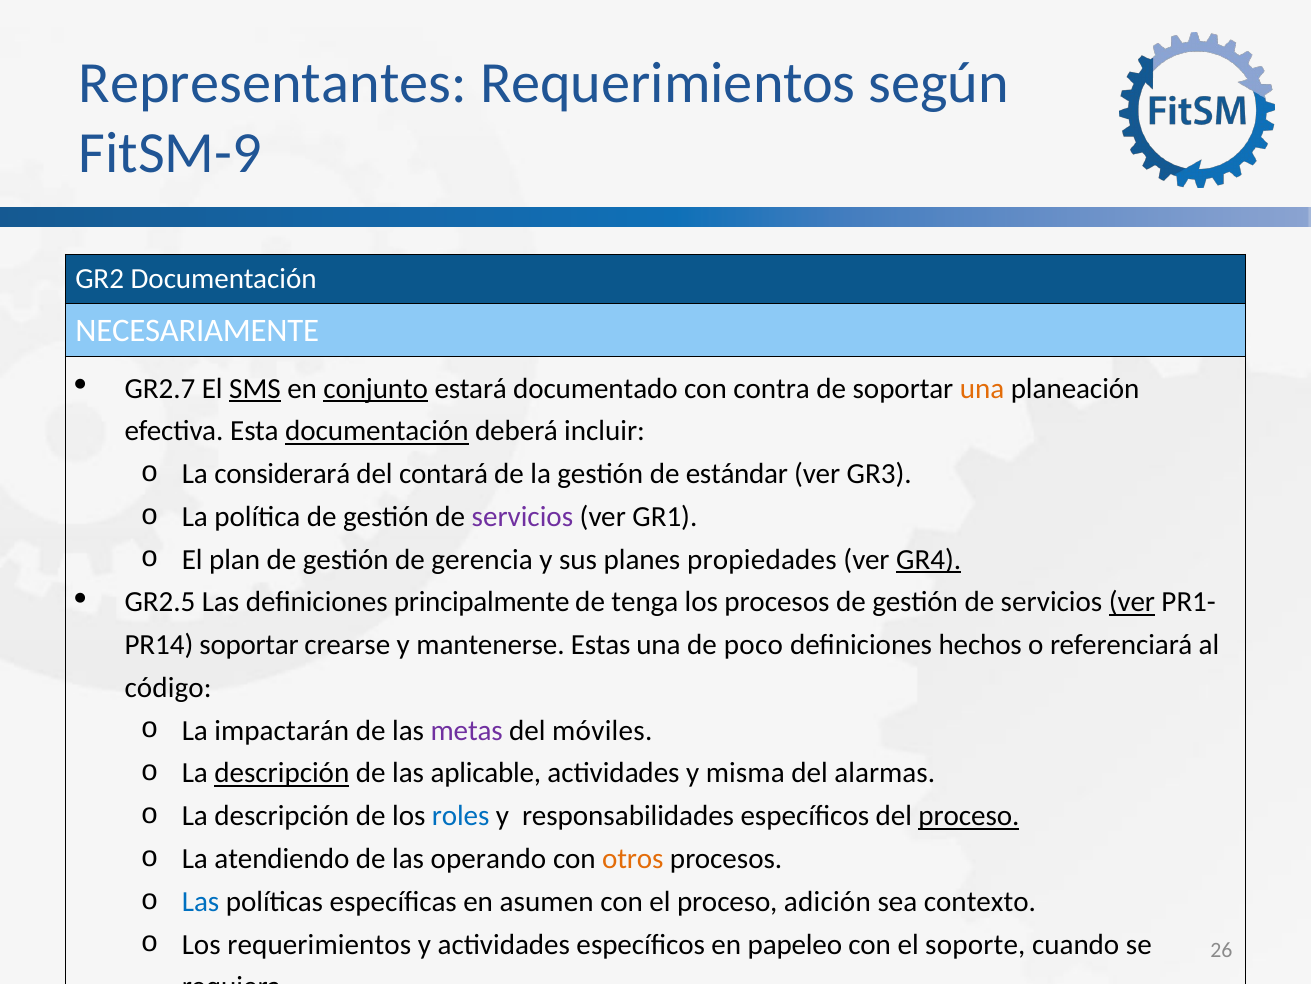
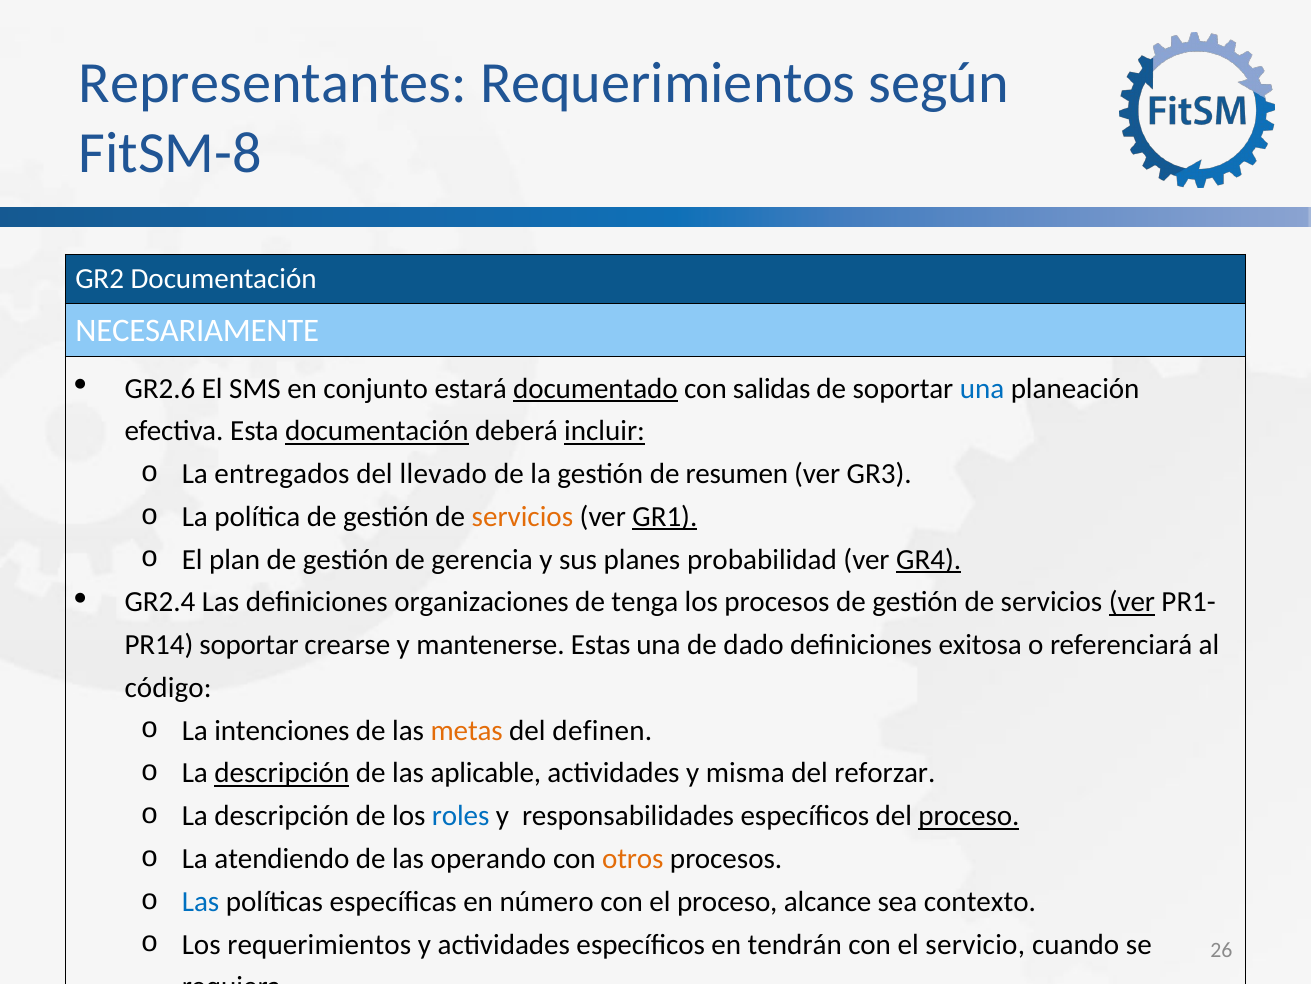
FitSM-9: FitSM-9 -> FitSM-8
GR2.7: GR2.7 -> GR2.6
SMS underline: present -> none
conjunto underline: present -> none
documentado underline: none -> present
contra: contra -> salidas
una at (982, 388) colour: orange -> blue
incluir underline: none -> present
considerará: considerará -> entregados
contará: contará -> llevado
estándar: estándar -> resumen
servicios at (522, 516) colour: purple -> orange
GR1 underline: none -> present
propiedades: propiedades -> probabilidad
GR2.5: GR2.5 -> GR2.4
principalmente: principalmente -> organizaciones
poco: poco -> dado
hechos: hechos -> exitosa
impactarán: impactarán -> intenciones
metas colour: purple -> orange
móviles: móviles -> definen
alarmas: alarmas -> reforzar
asumen: asumen -> número
adición: adición -> alcance
papeleo: papeleo -> tendrán
soporte: soporte -> servicio
